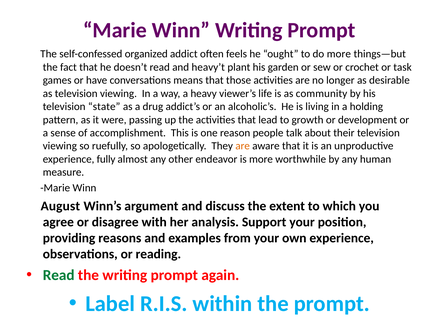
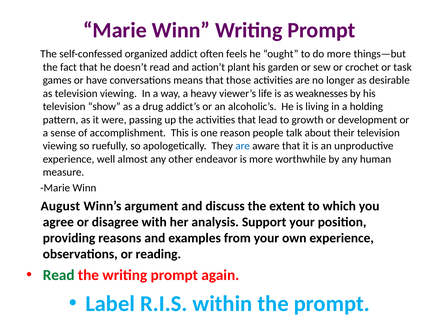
heavy’t: heavy’t -> action’t
community: community -> weaknesses
state: state -> show
are at (243, 146) colour: orange -> blue
fully: fully -> well
